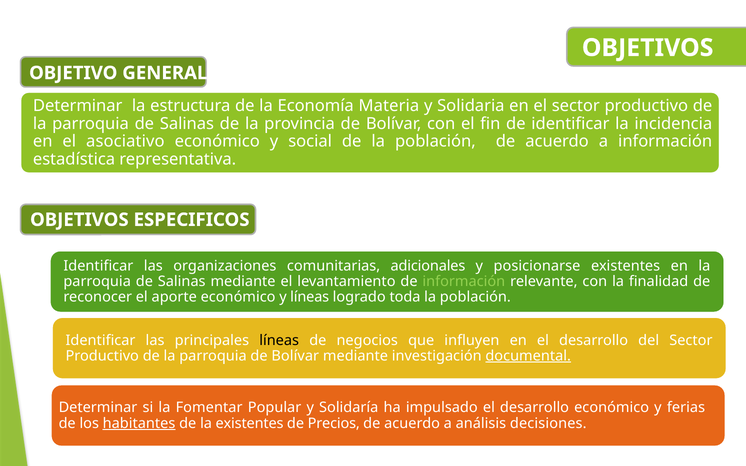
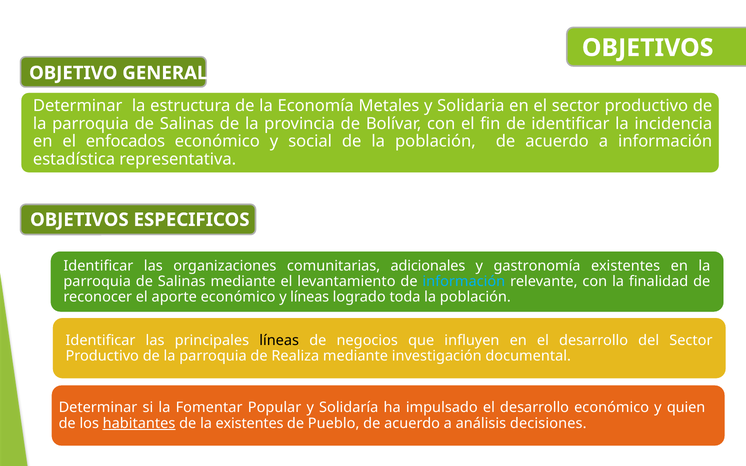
Materia: Materia -> Metales
asociativo: asociativo -> enfocados
posicionarse: posicionarse -> gastronomía
información at (464, 282) colour: light green -> light blue
parroquia de Bolívar: Bolívar -> Realiza
documental underline: present -> none
ferias: ferias -> quien
Precios: Precios -> Pueblo
